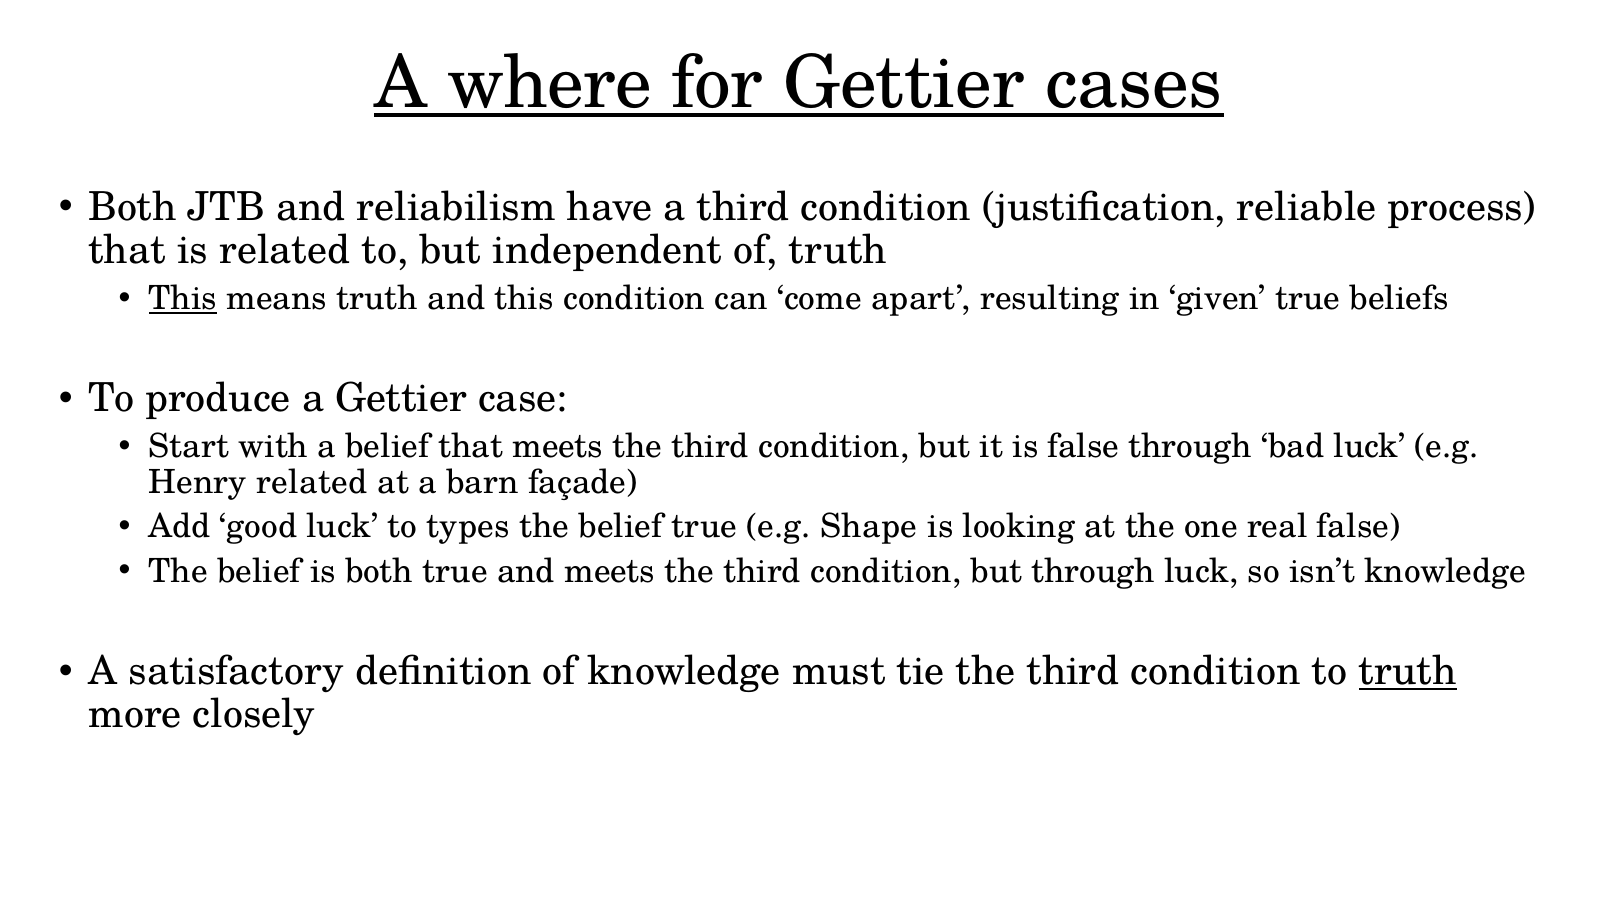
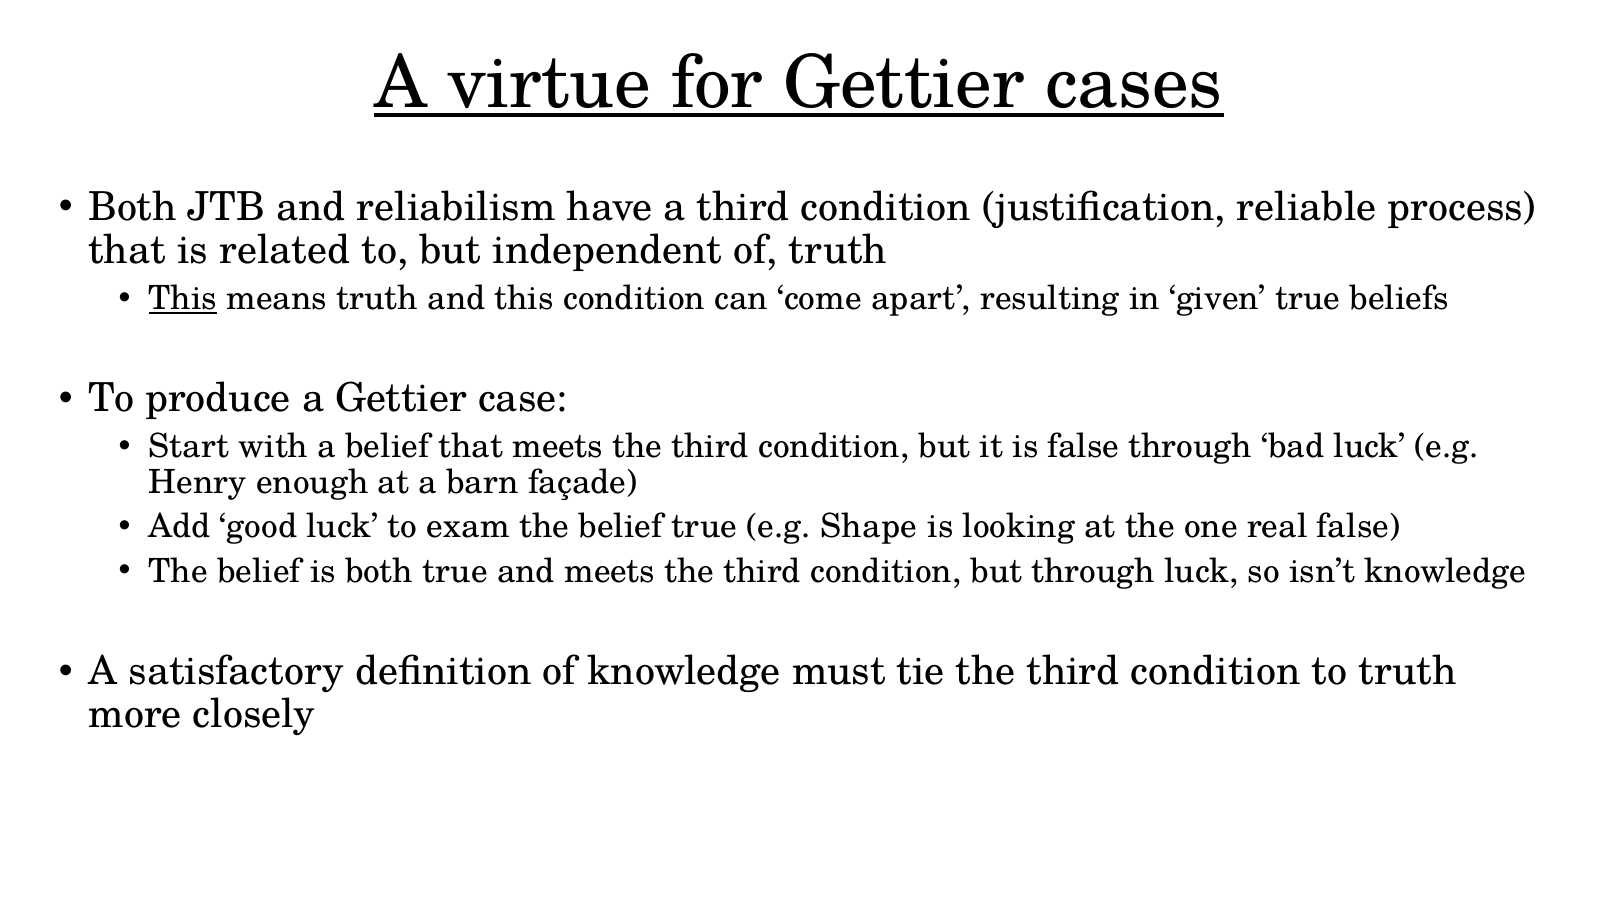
where: where -> virtue
Henry related: related -> enough
types: types -> exam
truth at (1408, 672) underline: present -> none
